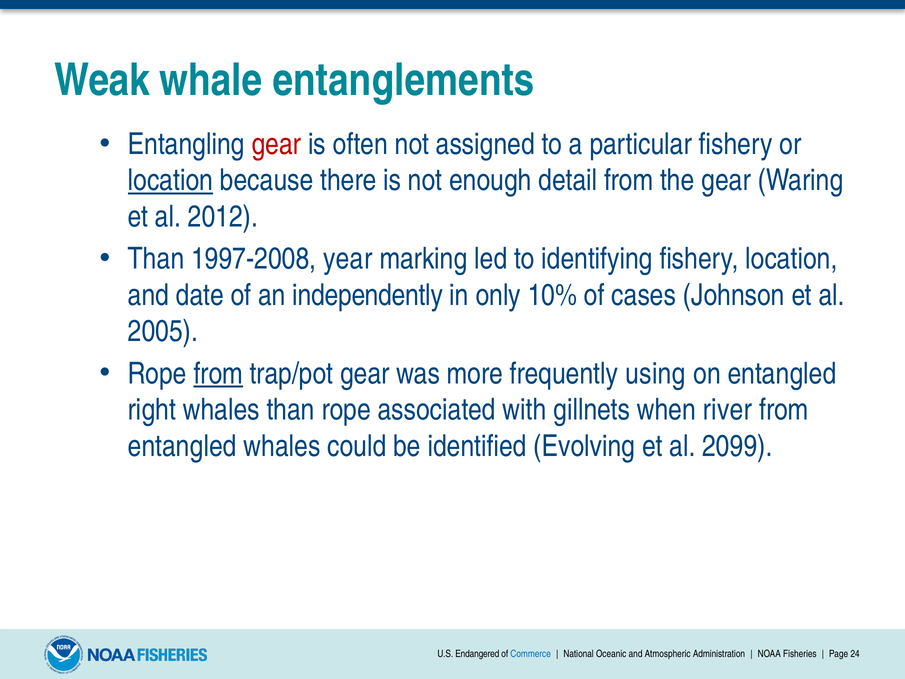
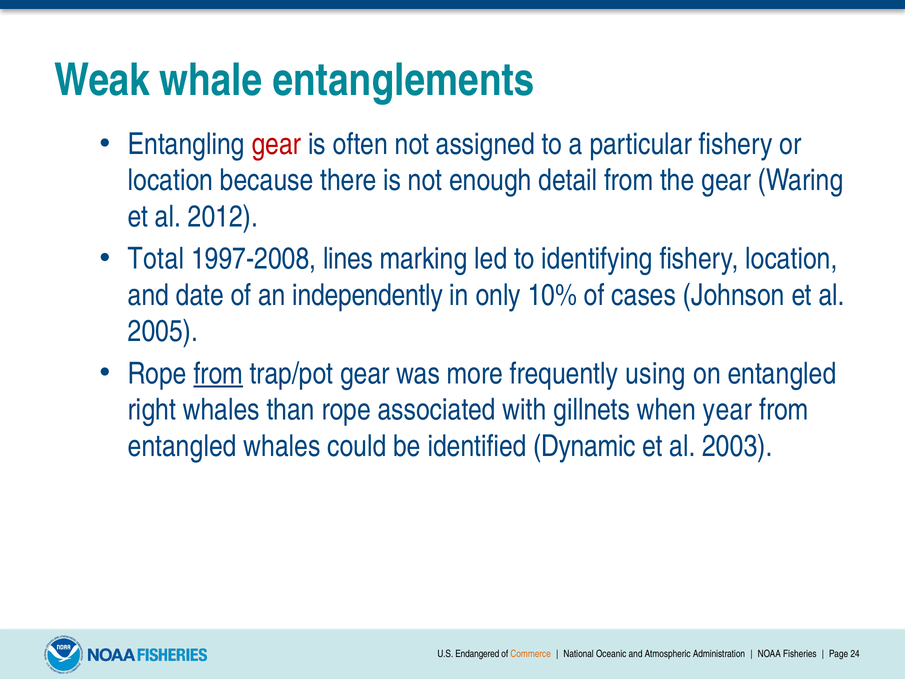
location at (170, 180) underline: present -> none
Than at (156, 259): Than -> Total
year: year -> lines
river: river -> year
Evolving: Evolving -> Dynamic
2099: 2099 -> 2003
Commerce colour: blue -> orange
